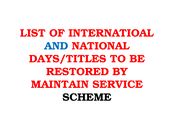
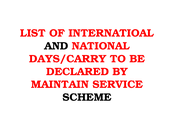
AND colour: blue -> black
DAYS/TITLES: DAYS/TITLES -> DAYS/CARRY
RESTORED: RESTORED -> DECLARED
